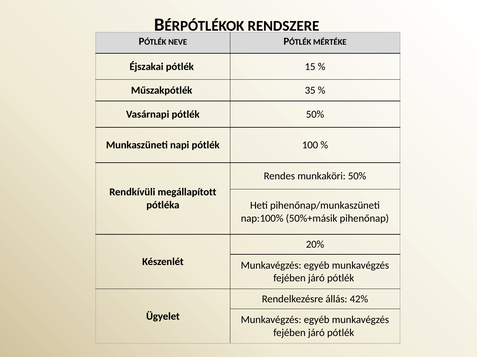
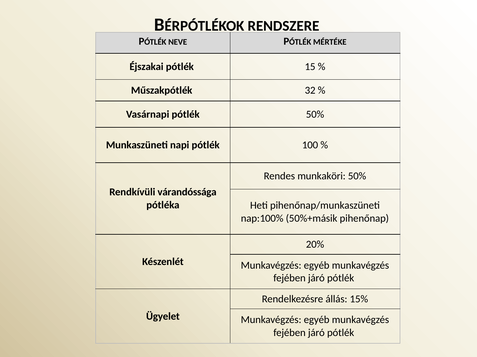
35: 35 -> 32
megállapított: megállapított -> várandóssága
42%: 42% -> 15%
